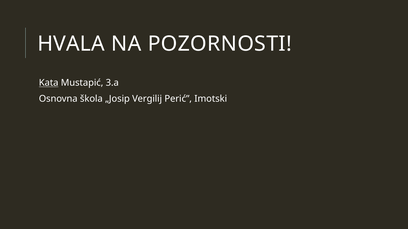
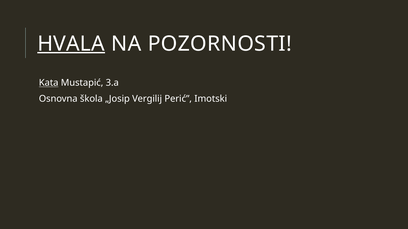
HVALA underline: none -> present
